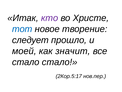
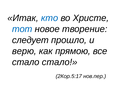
кто colour: purple -> blue
моей: моей -> верю
значит: значит -> прямою
